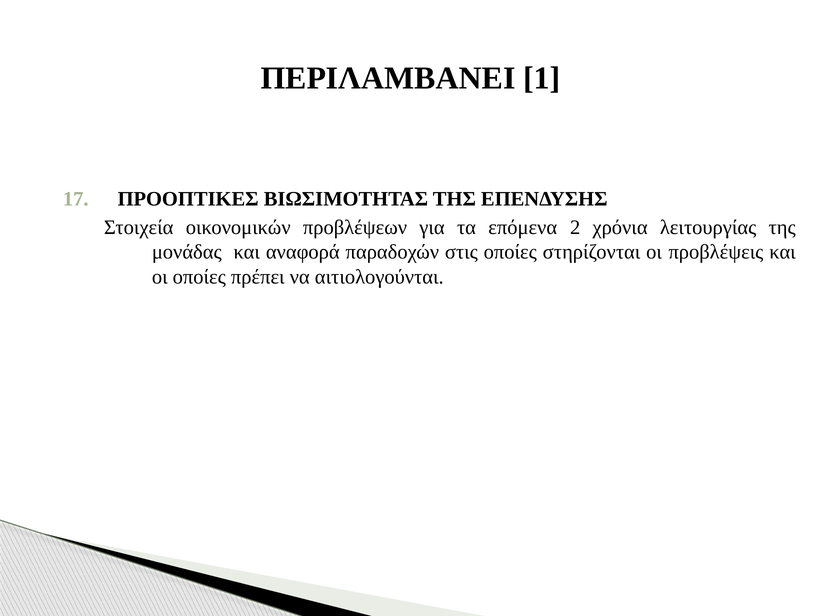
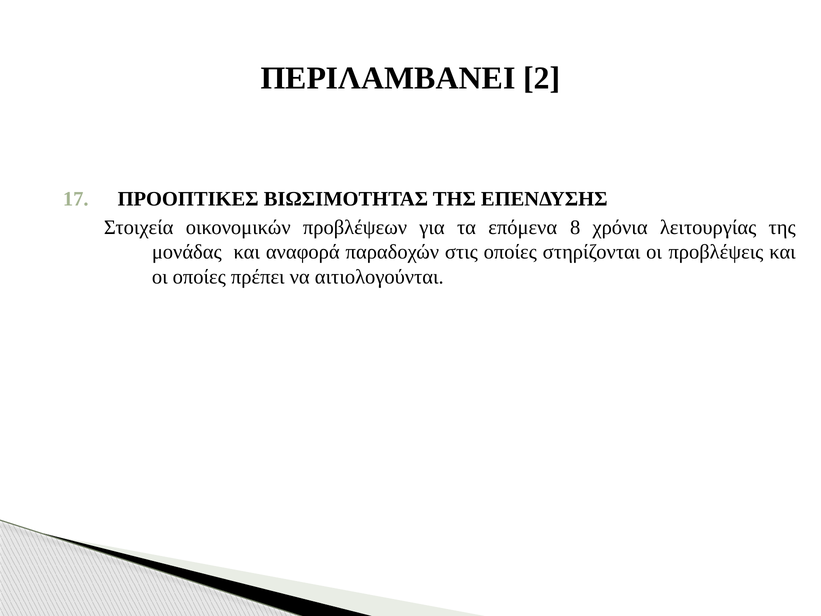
1: 1 -> 2
2: 2 -> 8
